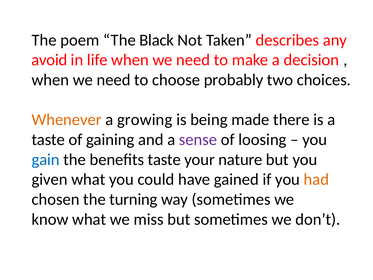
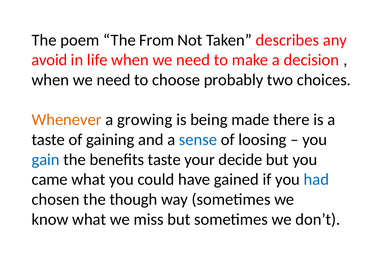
Black: Black -> From
sense colour: purple -> blue
nature: nature -> decide
given: given -> came
had colour: orange -> blue
turning: turning -> though
